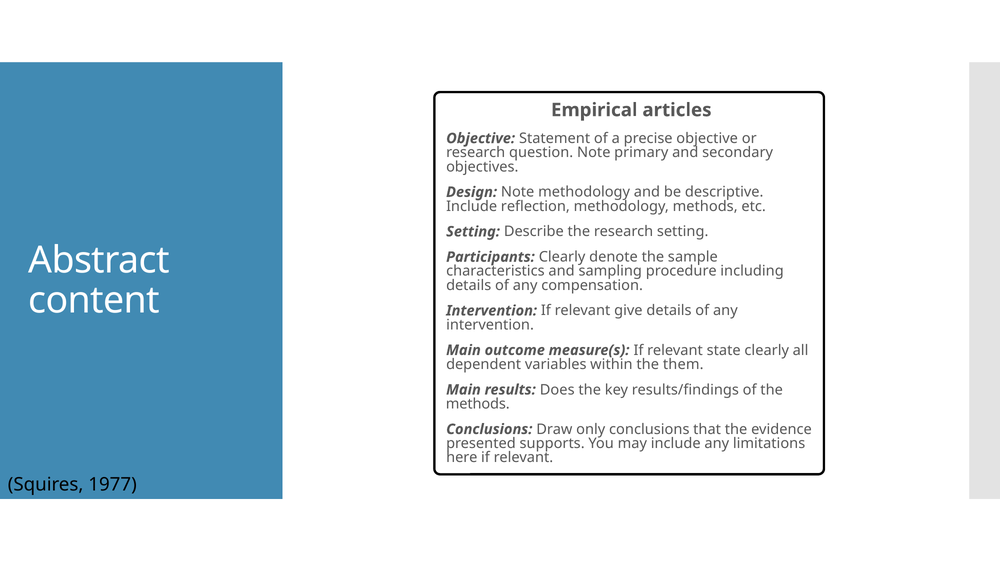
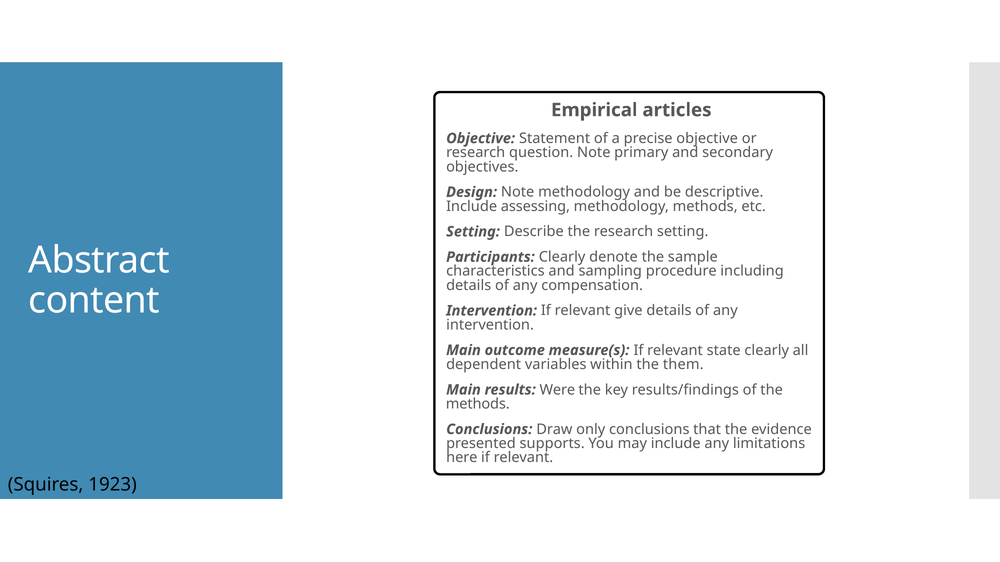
reflection: reflection -> assessing
Does: Does -> Were
1977: 1977 -> 1923
